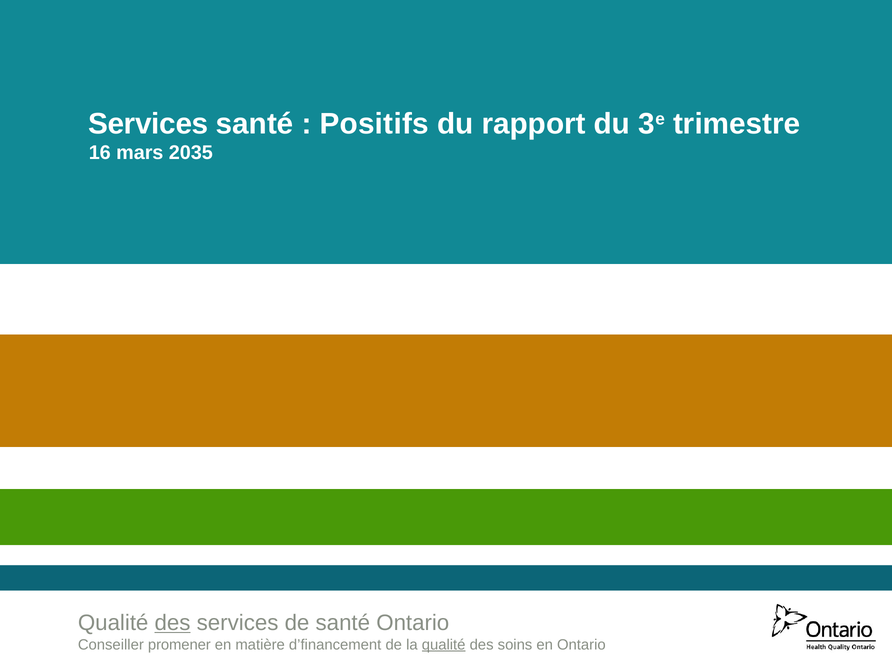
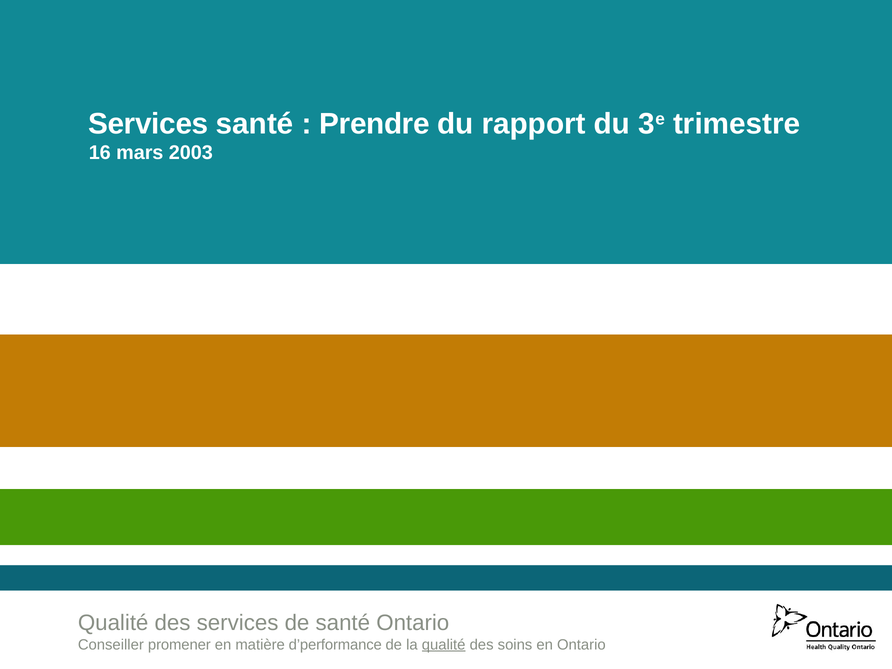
Positifs: Positifs -> Prendre
2035: 2035 -> 2003
des at (173, 623) underline: present -> none
d’financement: d’financement -> d’performance
